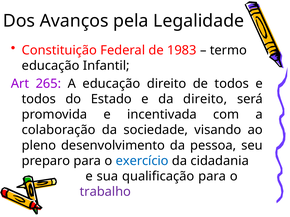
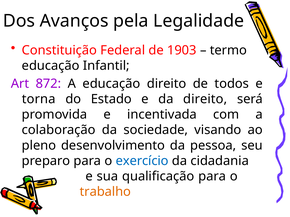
1983: 1983 -> 1903
265: 265 -> 872
todos at (39, 99): todos -> torna
trabalho colour: purple -> orange
